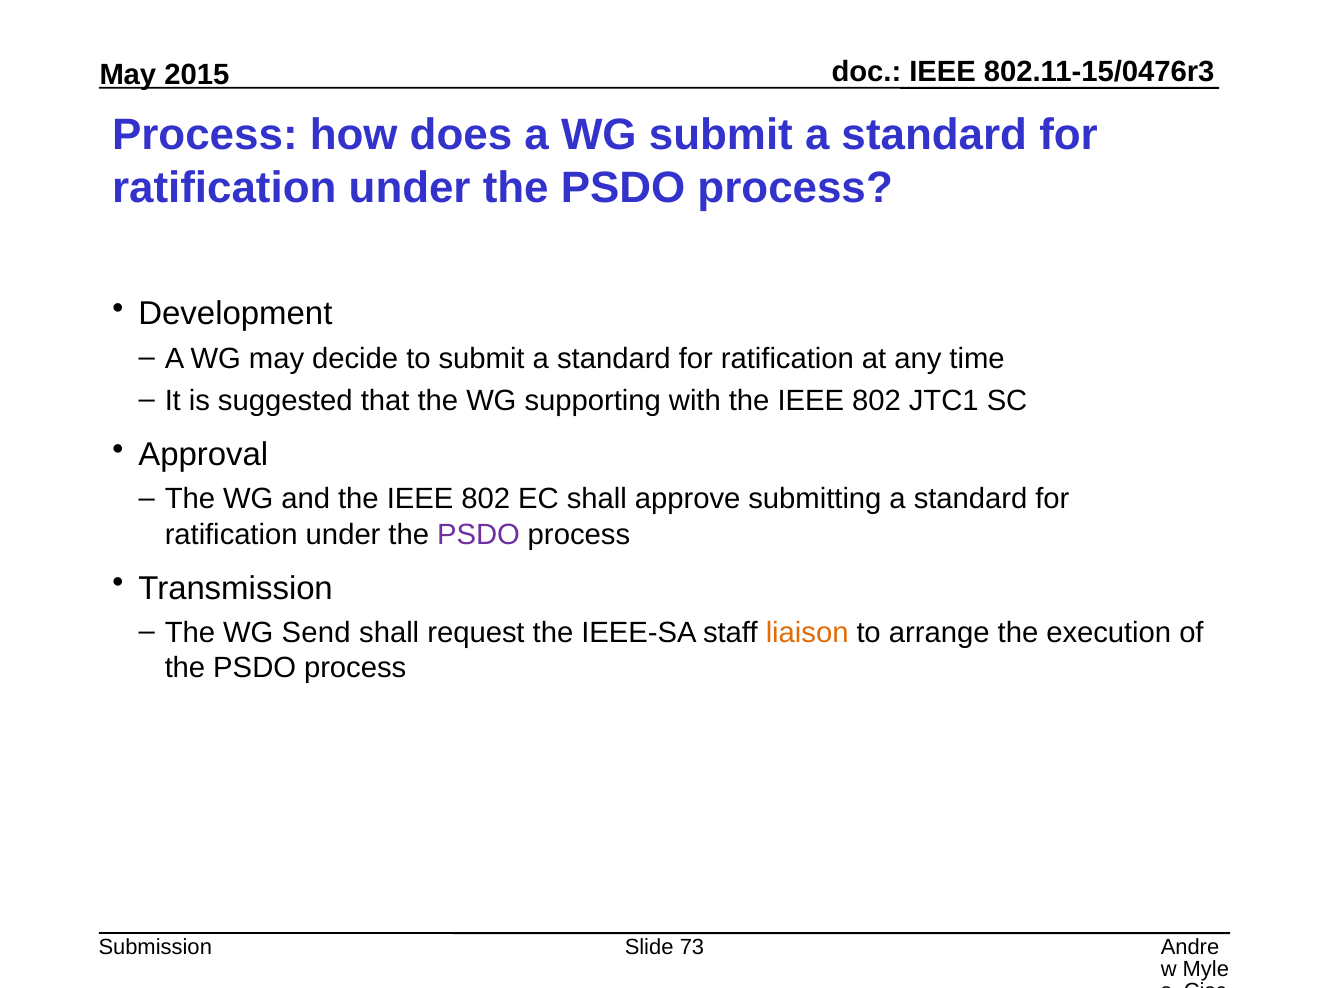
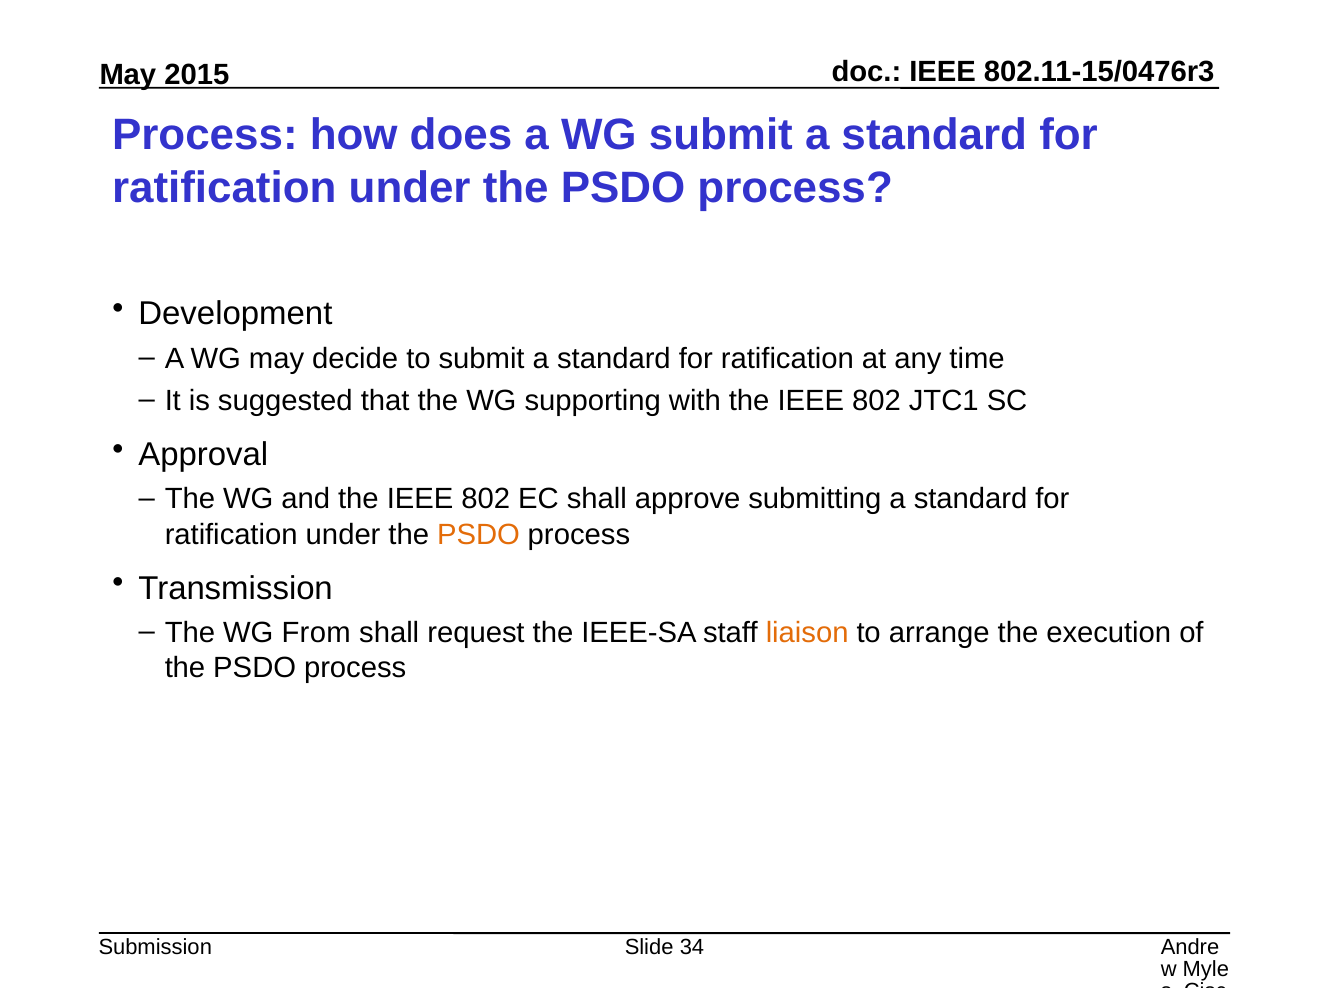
PSDO at (478, 535) colour: purple -> orange
Send: Send -> From
73: 73 -> 34
